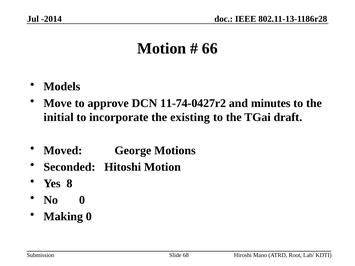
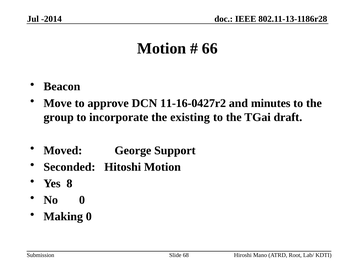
Models: Models -> Beacon
11-74-0427r2: 11-74-0427r2 -> 11-16-0427r2
initial: initial -> group
Motions: Motions -> Support
